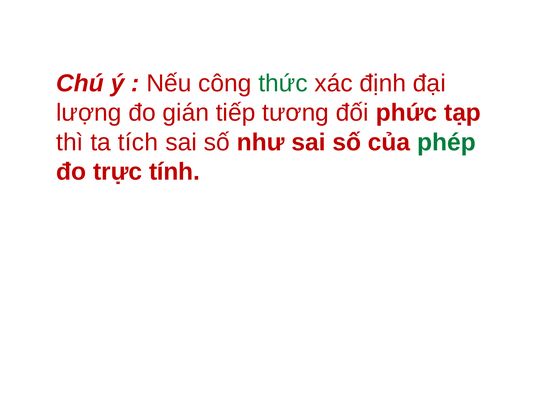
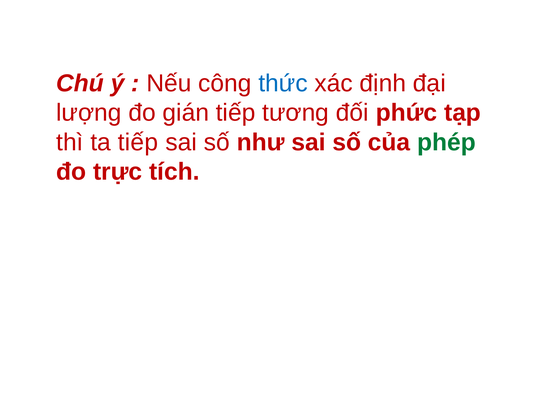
thức colour: green -> blue
ta tích: tích -> tiếp
tính: tính -> tích
